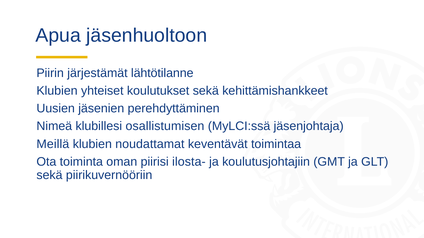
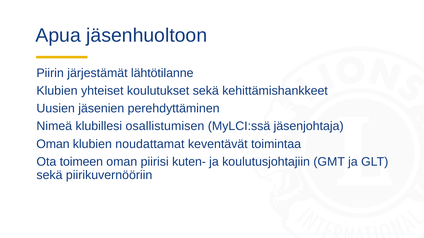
Meillä at (53, 144): Meillä -> Oman
toiminta: toiminta -> toimeen
ilosta-: ilosta- -> kuten-
